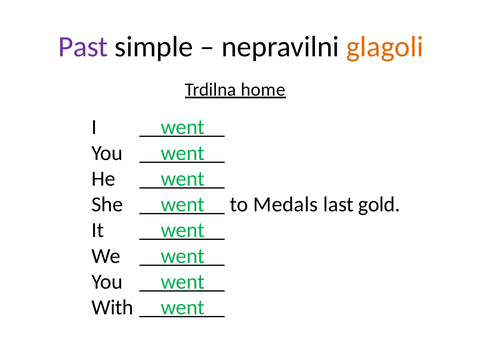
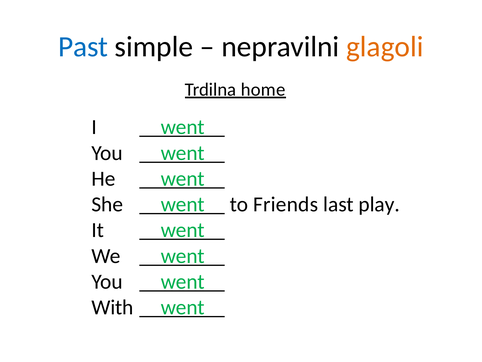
Past colour: purple -> blue
Medals: Medals -> Friends
gold: gold -> play
